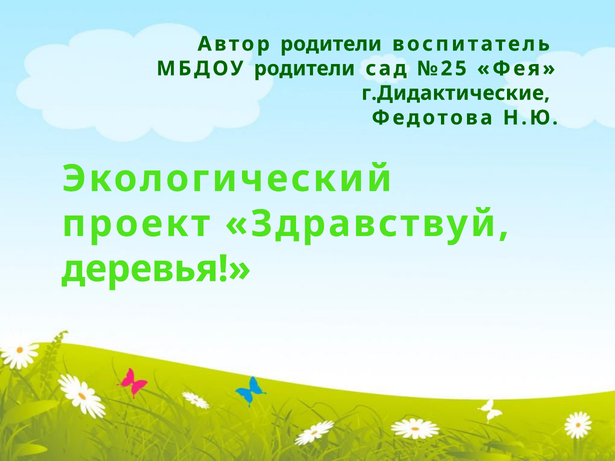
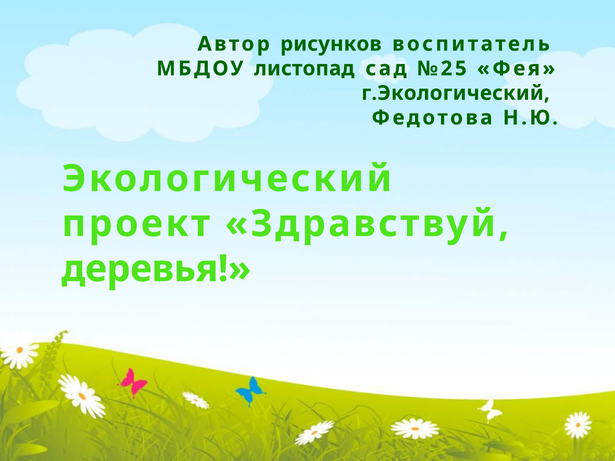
Автор родители: родители -> рисунков
МБДОУ родители: родители -> листопад
г.Дидактические: г.Дидактические -> г.Экологический
